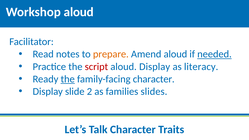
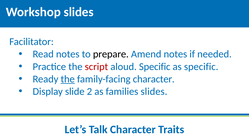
Workshop aloud: aloud -> slides
prepare colour: orange -> black
Amend aloud: aloud -> notes
needed underline: present -> none
aloud Display: Display -> Specific
as literacy: literacy -> specific
